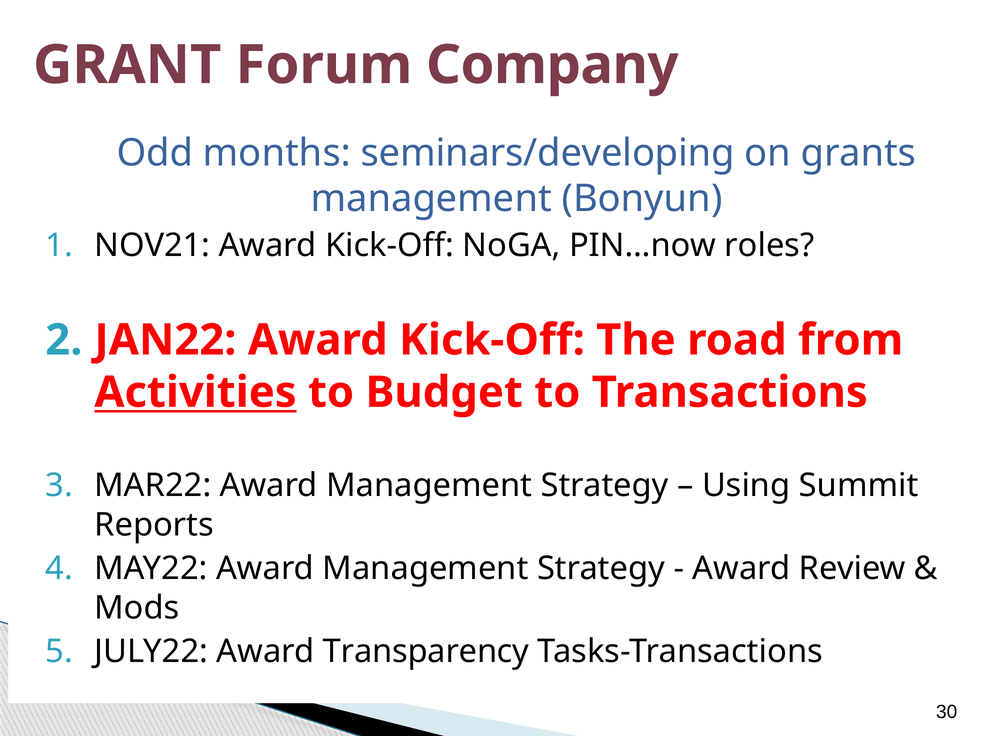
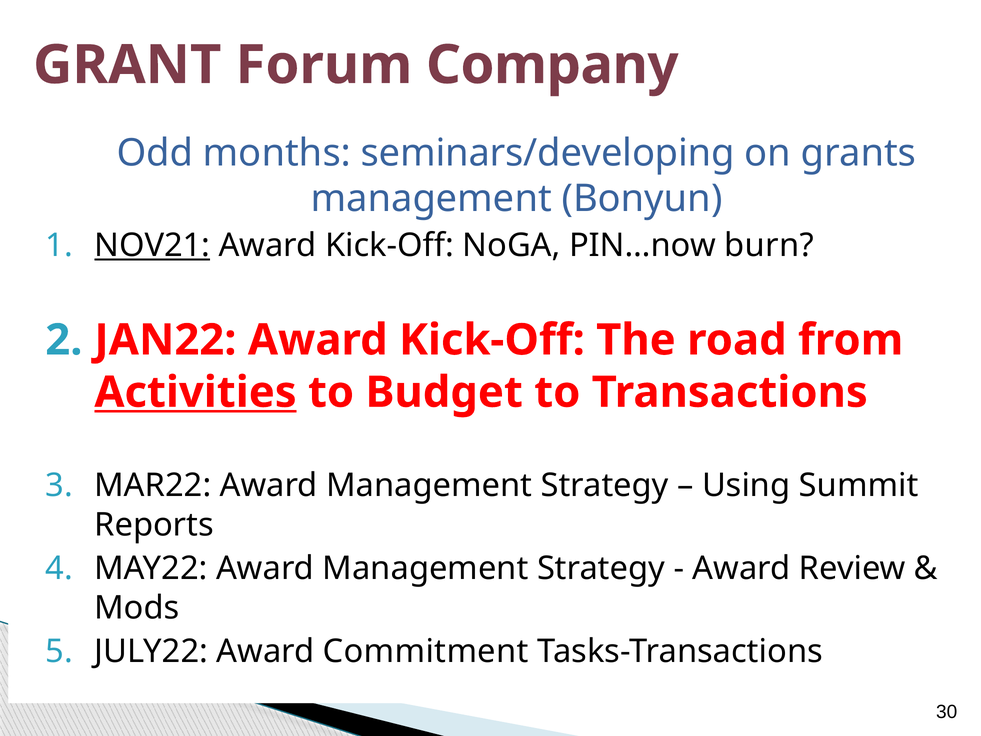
NOV21 underline: none -> present
roles: roles -> burn
Transparency: Transparency -> Commitment
